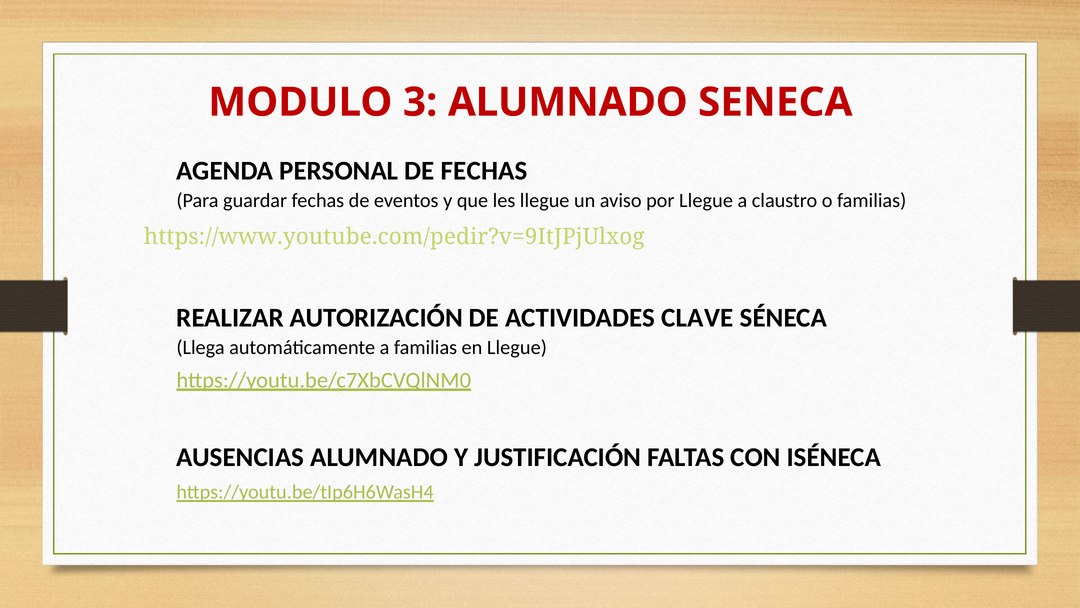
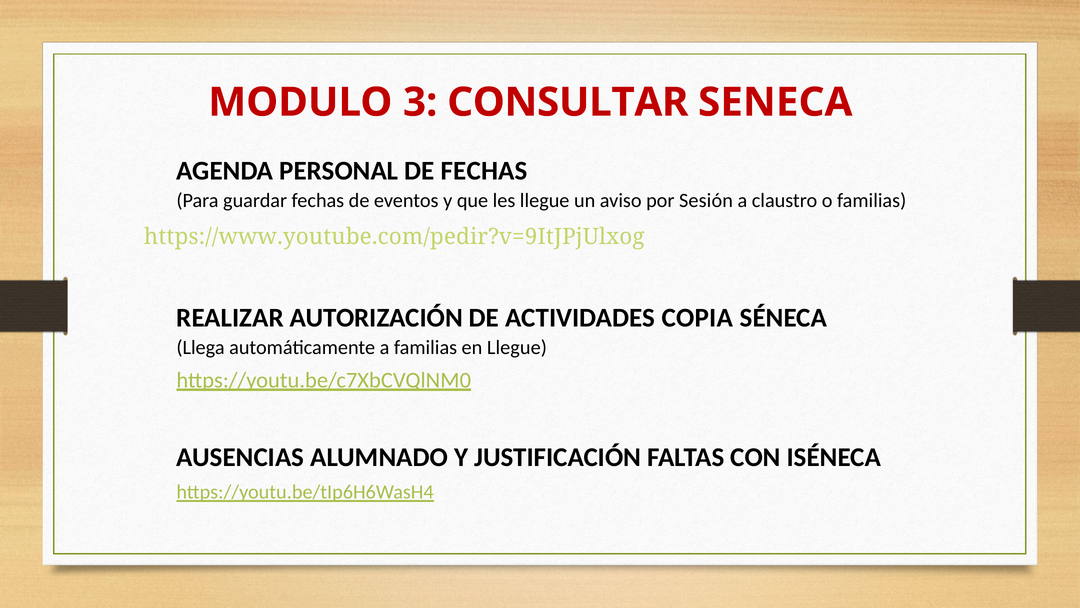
3 ALUMNADO: ALUMNADO -> CONSULTAR
por Llegue: Llegue -> Sesión
CLAVE: CLAVE -> COPIA
